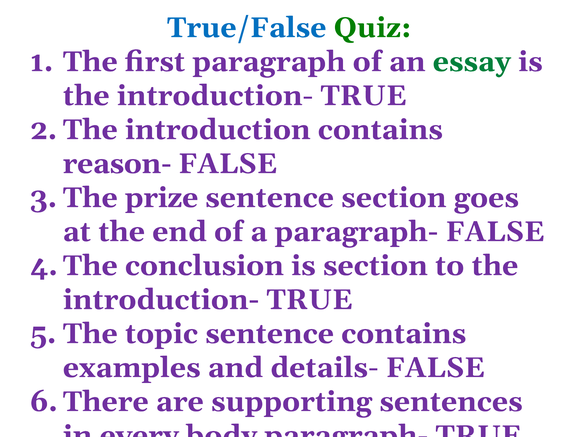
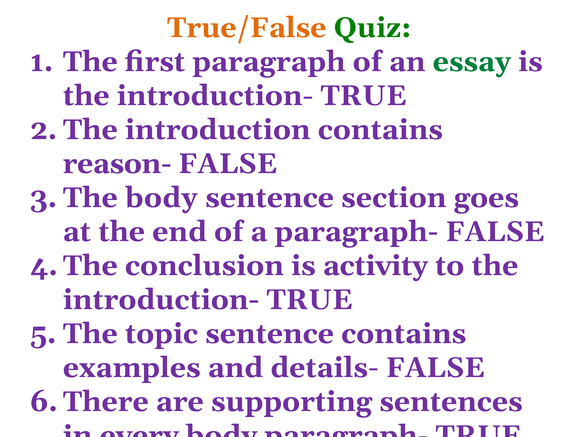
True/False colour: blue -> orange
prize at (162, 198): prize -> body
is section: section -> activity
